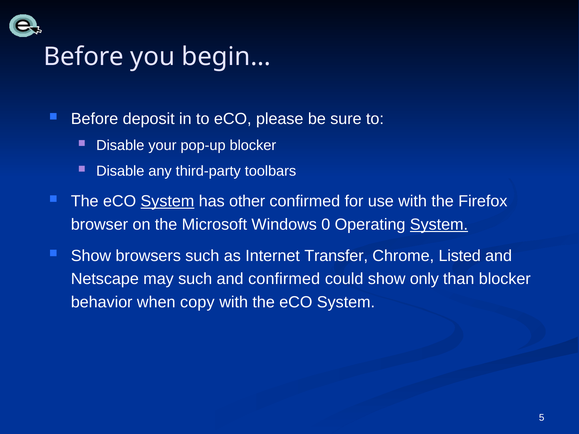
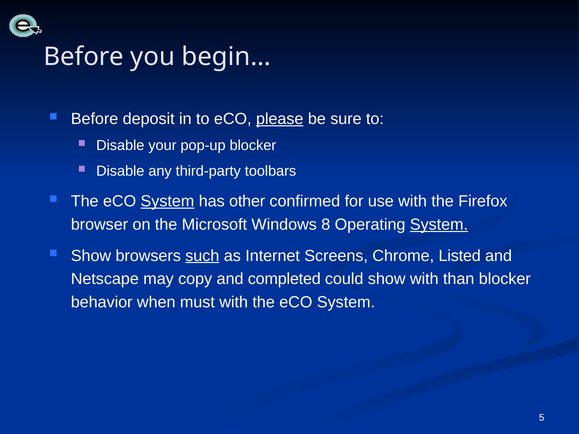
please underline: none -> present
0: 0 -> 8
such at (202, 256) underline: none -> present
Transfer: Transfer -> Screens
may such: such -> copy
and confirmed: confirmed -> completed
show only: only -> with
copy: copy -> must
